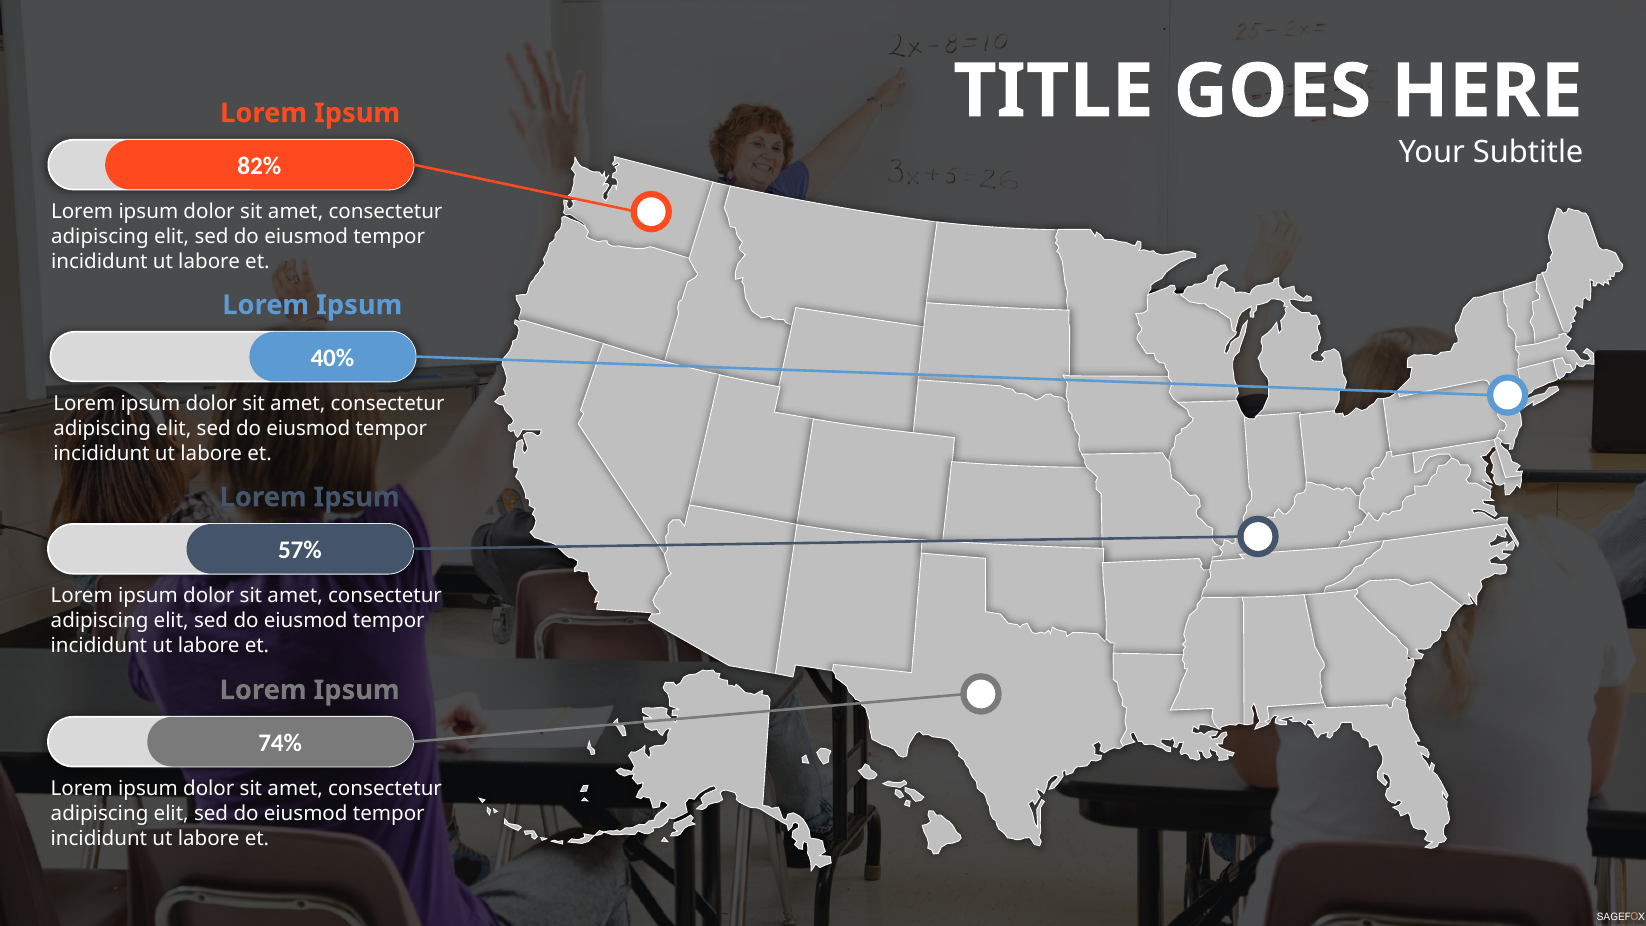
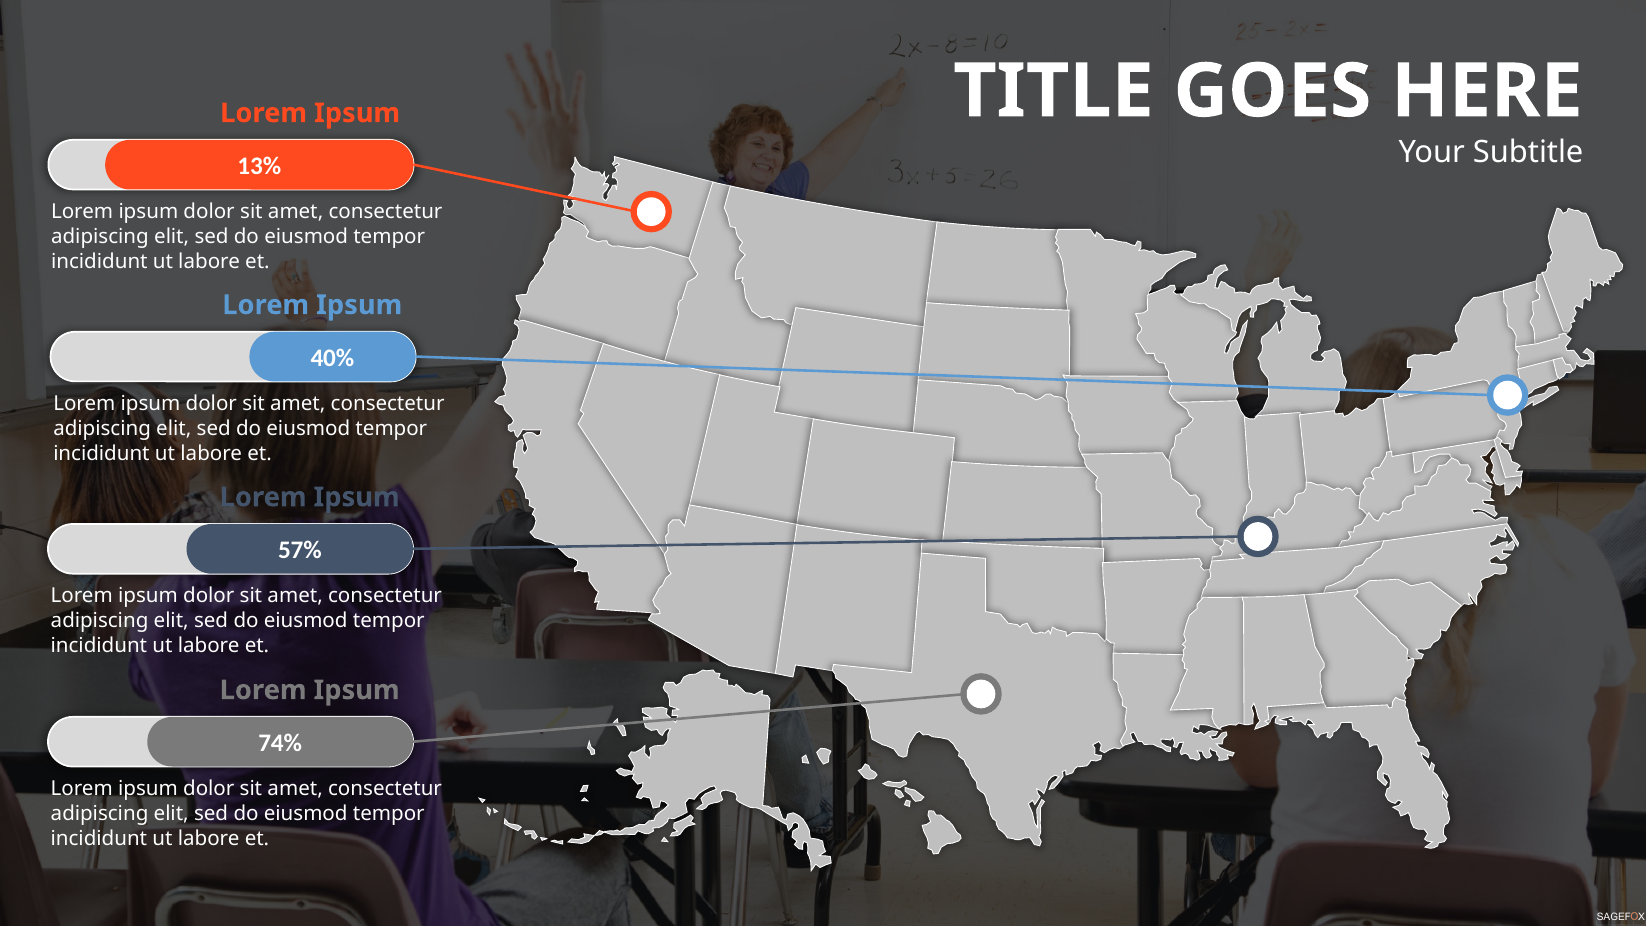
82%: 82% -> 13%
